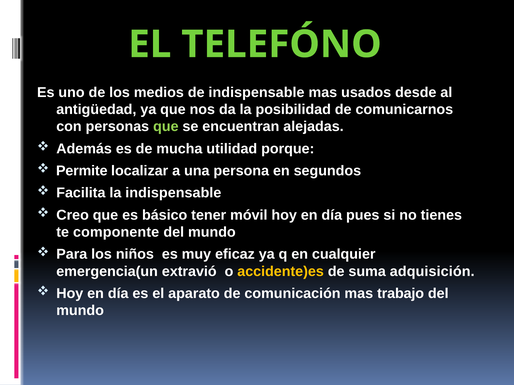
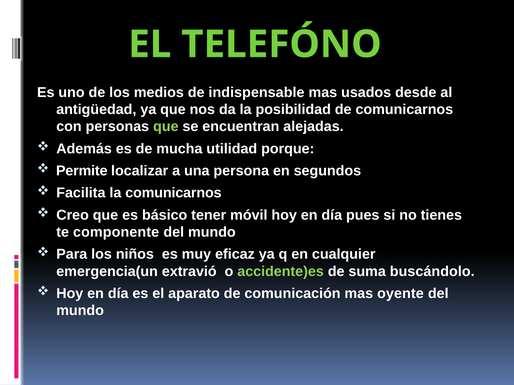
la indispensable: indispensable -> comunicarnos
accidente)es colour: yellow -> light green
adquisición: adquisición -> buscándolo
trabajo: trabajo -> oyente
